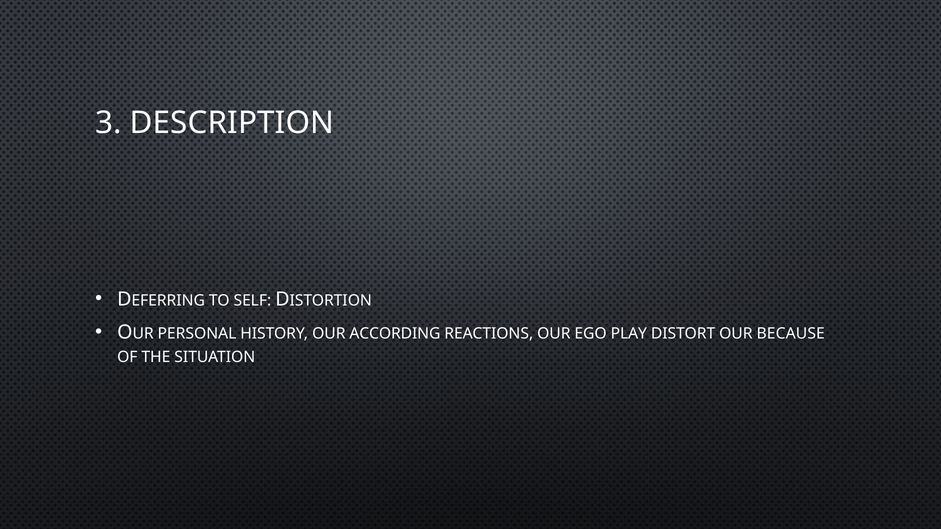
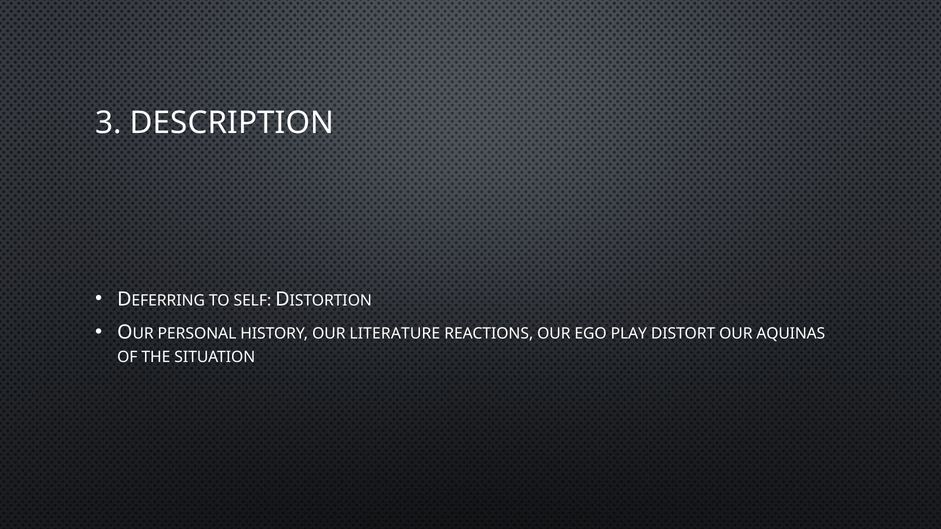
ACCORDING: ACCORDING -> LITERATURE
BECAUSE: BECAUSE -> AQUINAS
